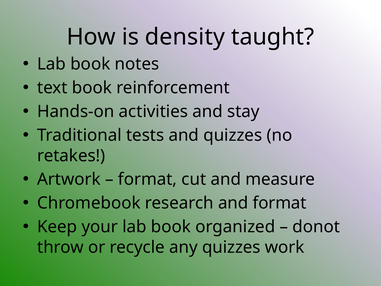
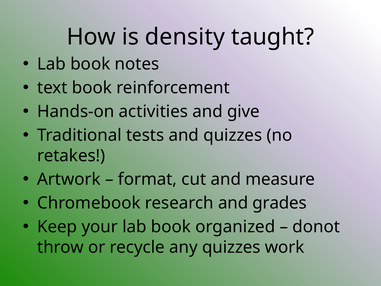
stay: stay -> give
and format: format -> grades
